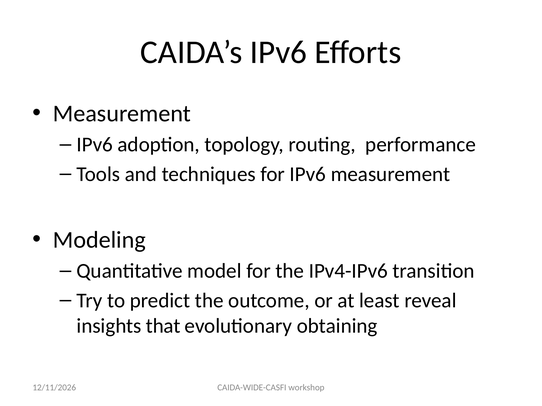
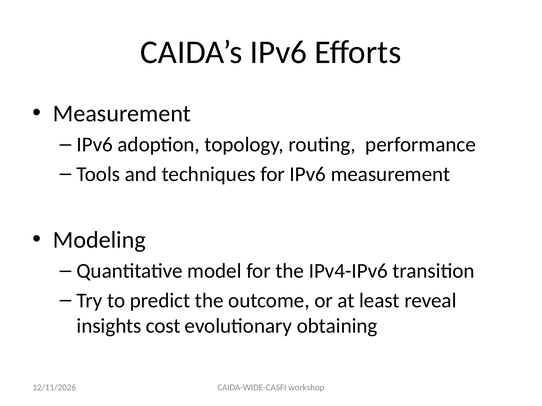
that: that -> cost
